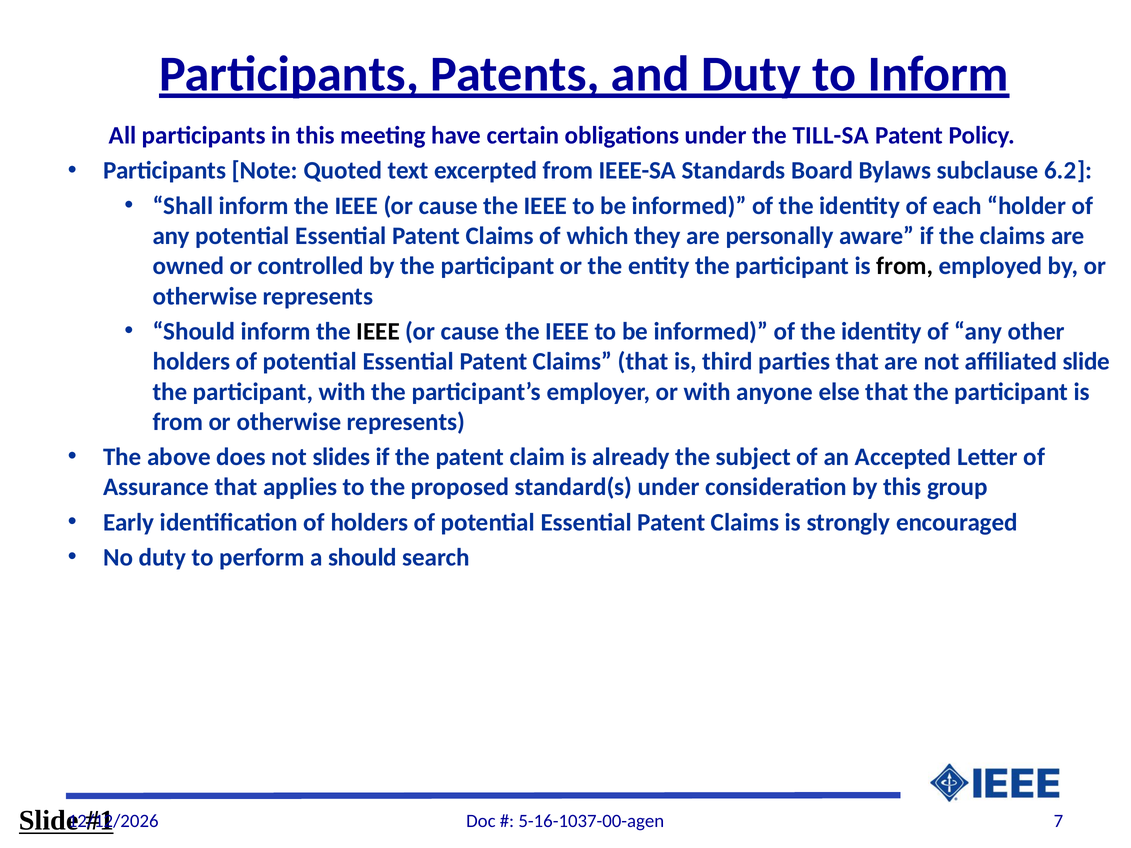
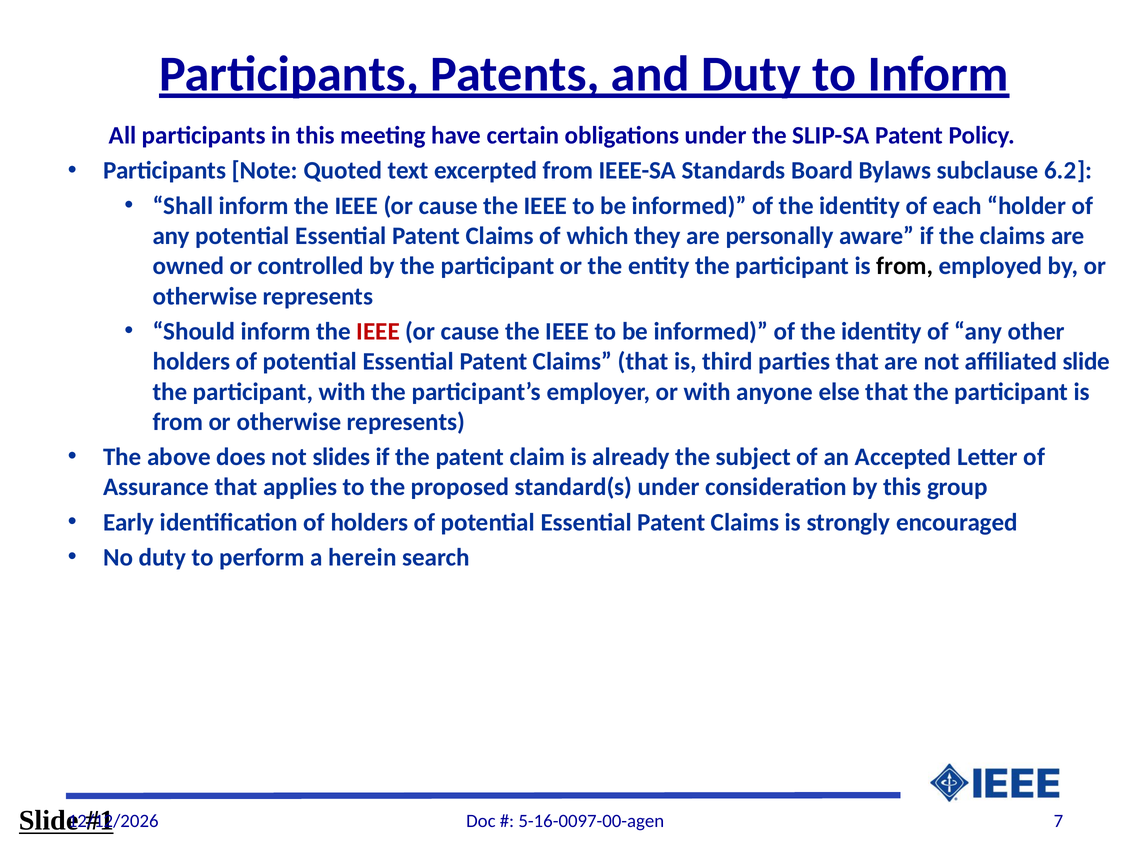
TILL-SA: TILL-SA -> SLIP-SA
IEEE at (378, 332) colour: black -> red
a should: should -> herein
5-16-1037-00-agen: 5-16-1037-00-agen -> 5-16-0097-00-agen
